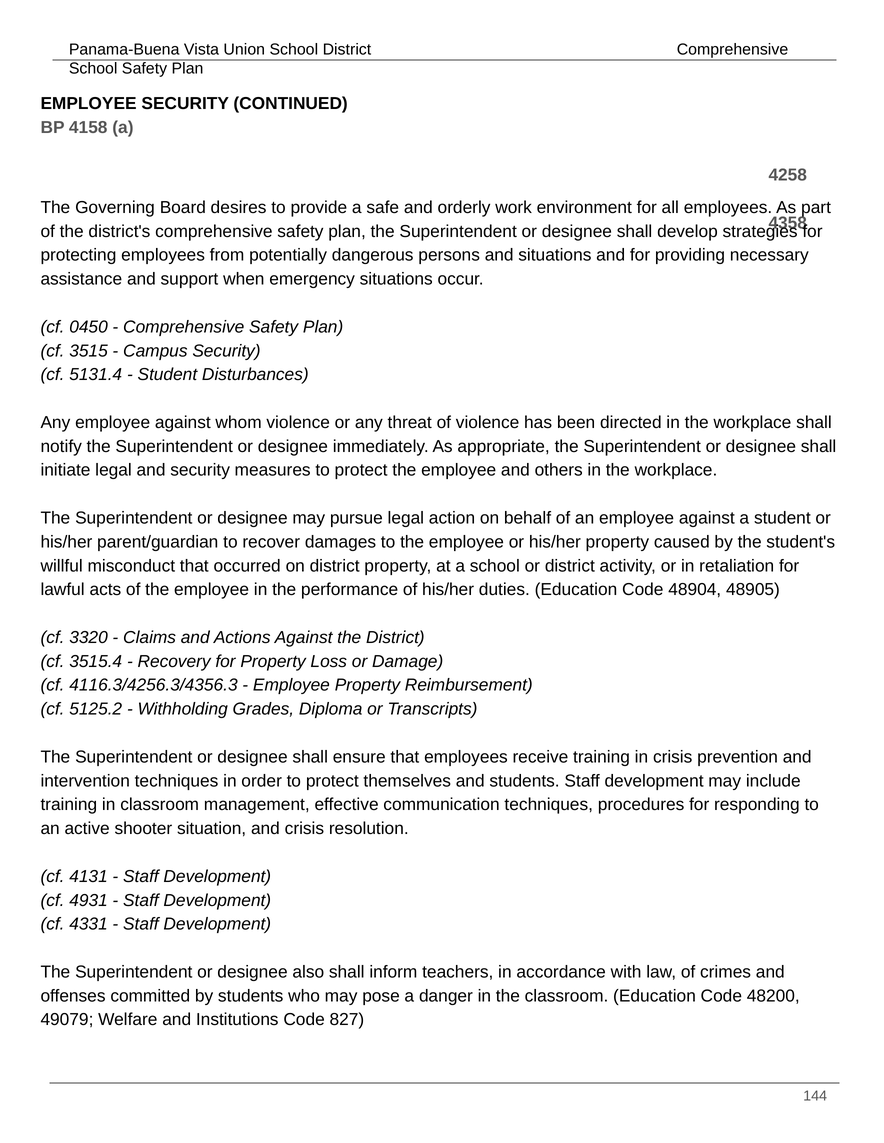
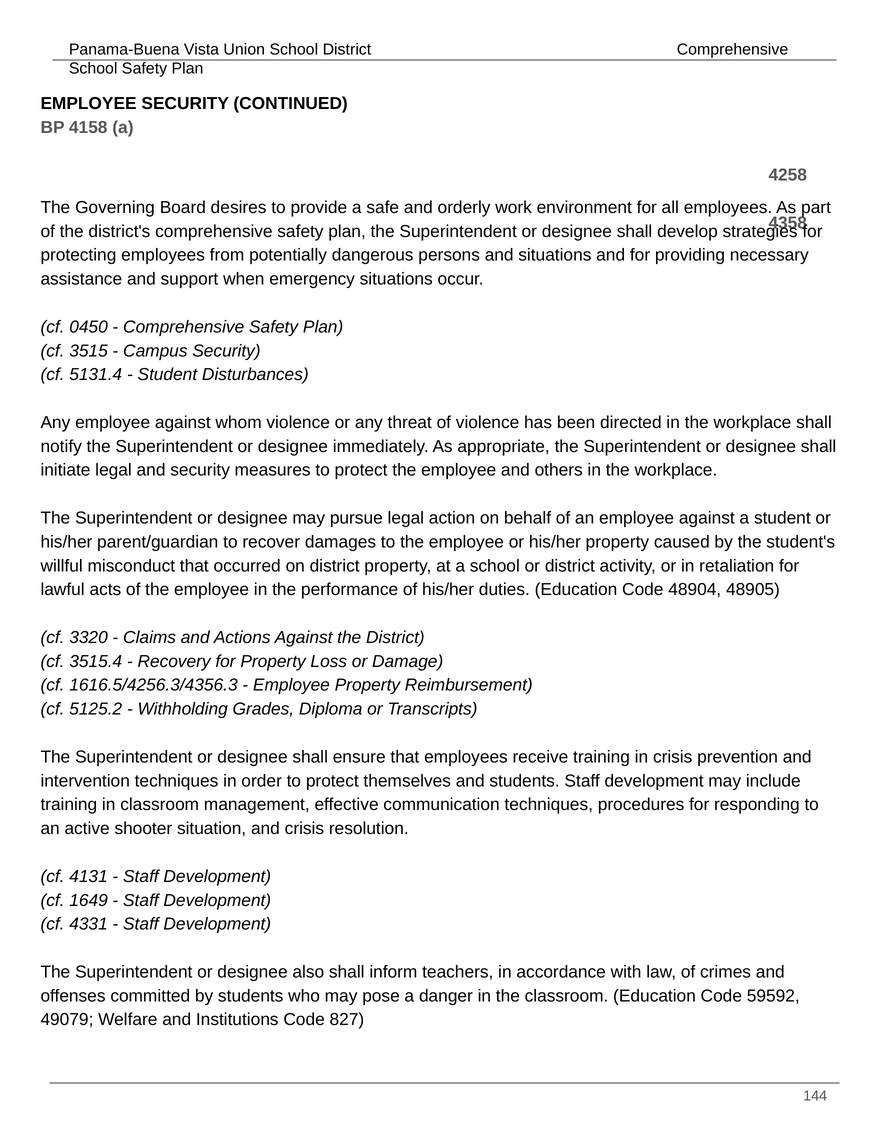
4116.3/4256.3/4356.3: 4116.3/4256.3/4356.3 -> 1616.5/4256.3/4356.3
4931: 4931 -> 1649
48200: 48200 -> 59592
